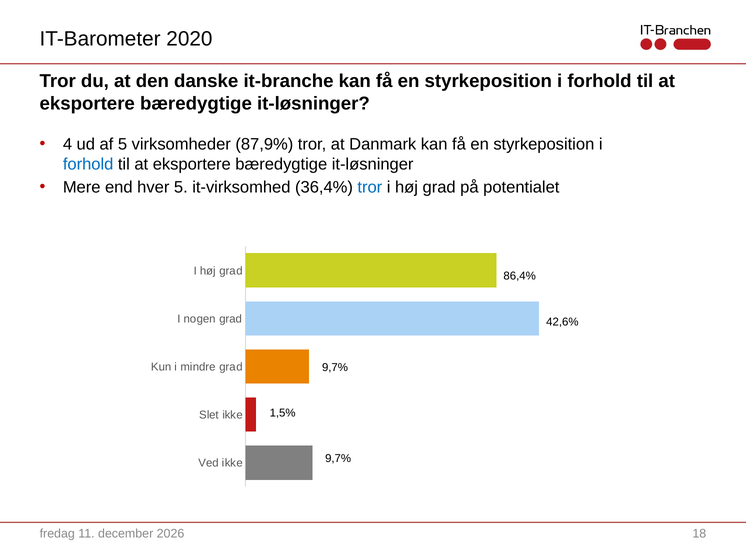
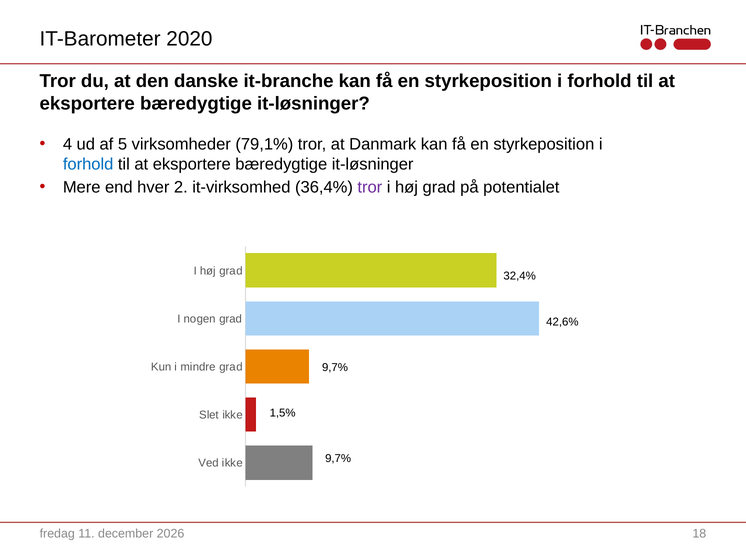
87,9%: 87,9% -> 79,1%
hver 5: 5 -> 2
tror at (370, 187) colour: blue -> purple
86,4%: 86,4% -> 32,4%
